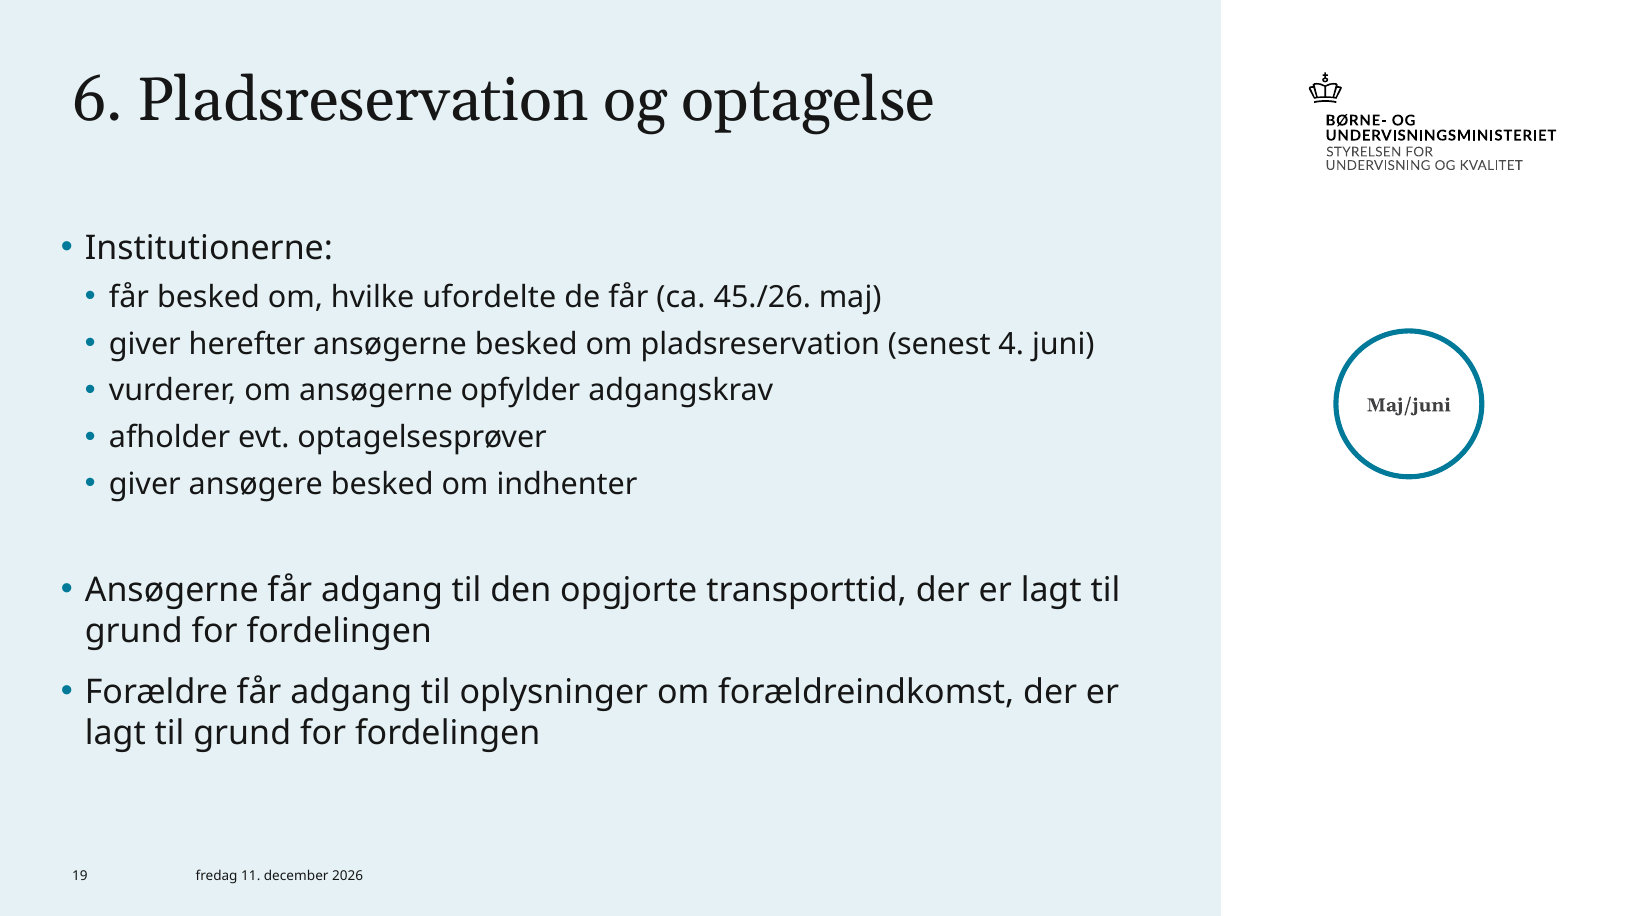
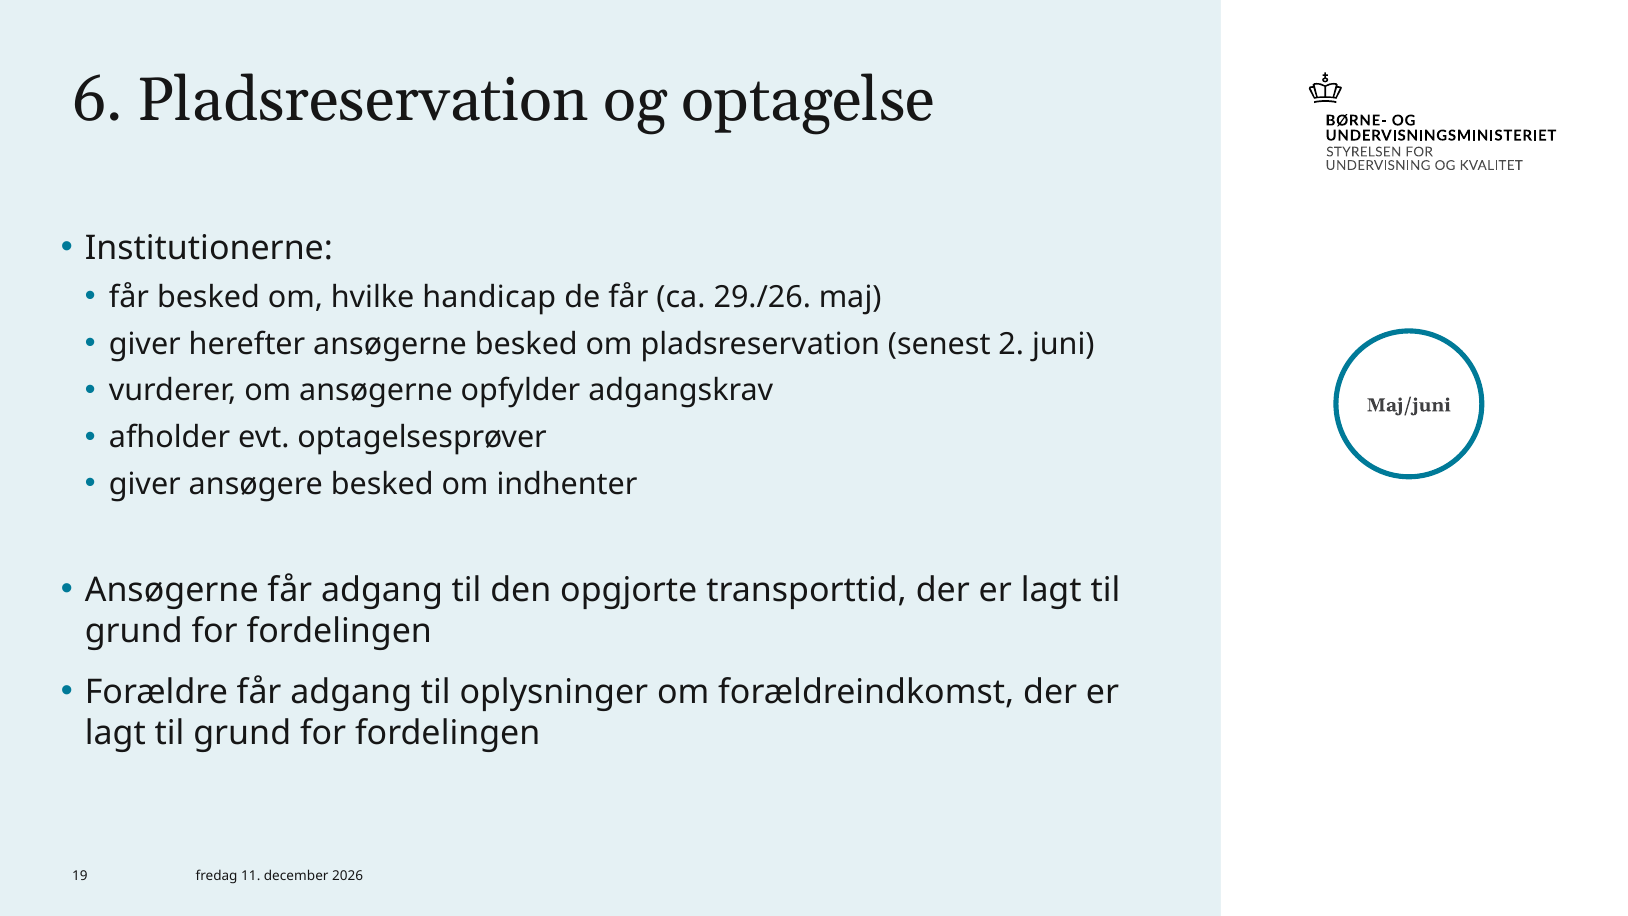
ufordelte: ufordelte -> handicap
45./26: 45./26 -> 29./26
4: 4 -> 2
